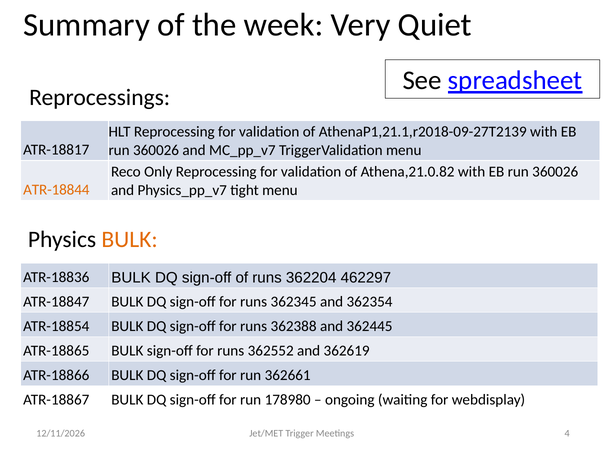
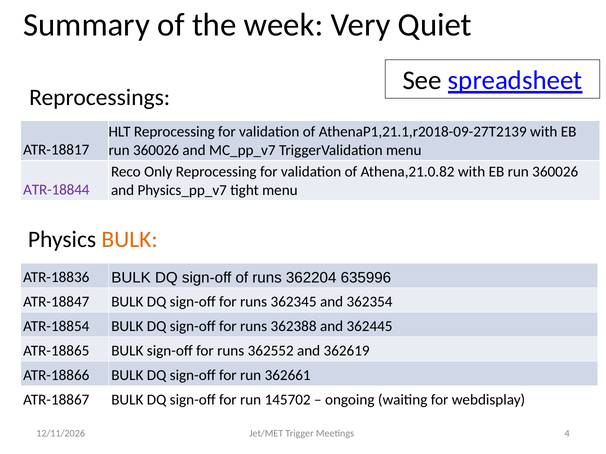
ATR-18844 colour: orange -> purple
462297: 462297 -> 635996
178980: 178980 -> 145702
